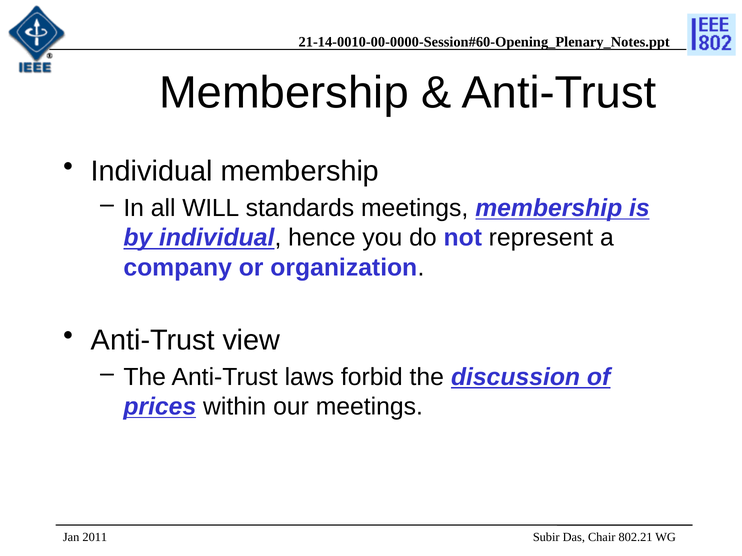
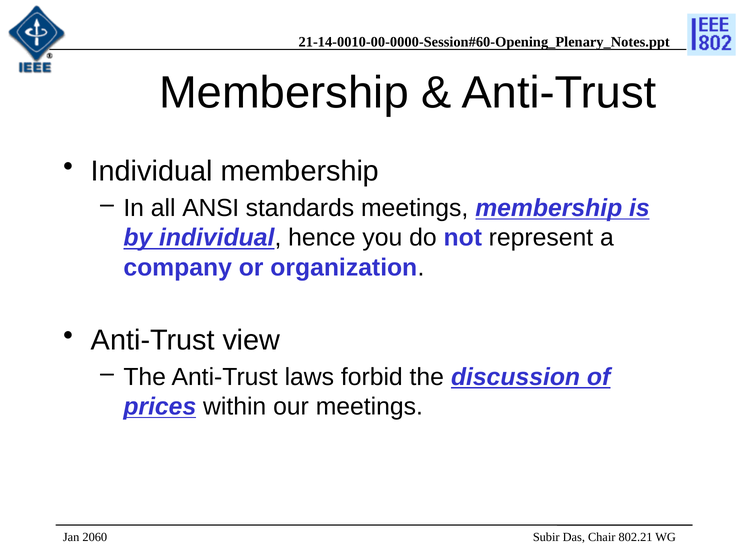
WILL: WILL -> ANSI
2011: 2011 -> 2060
